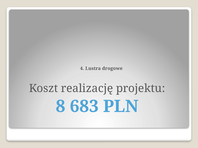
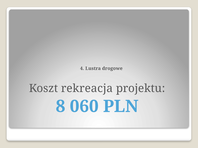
realizację: realizację -> rekreacja
683: 683 -> 060
